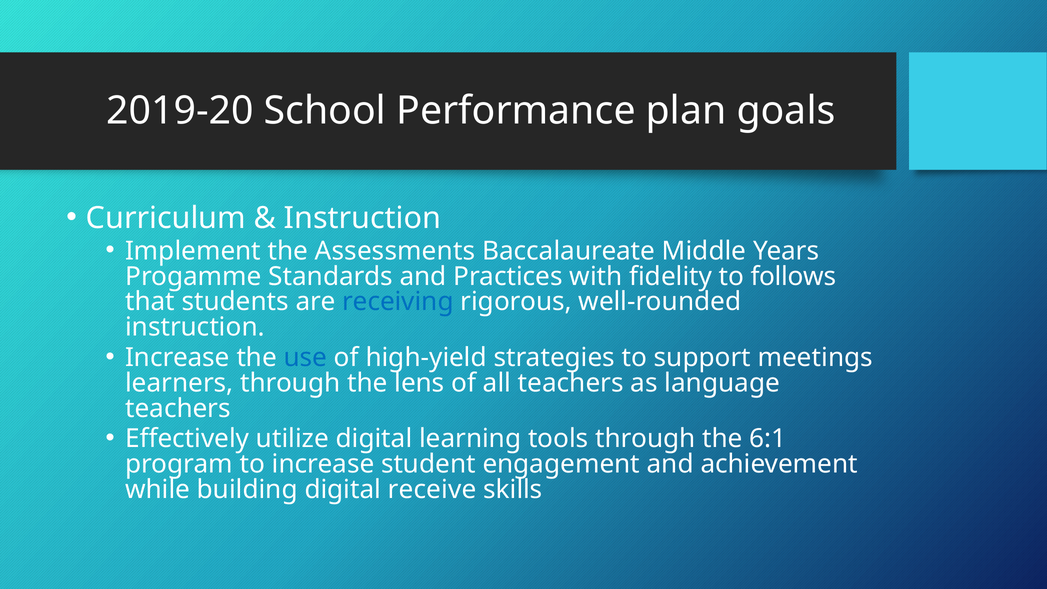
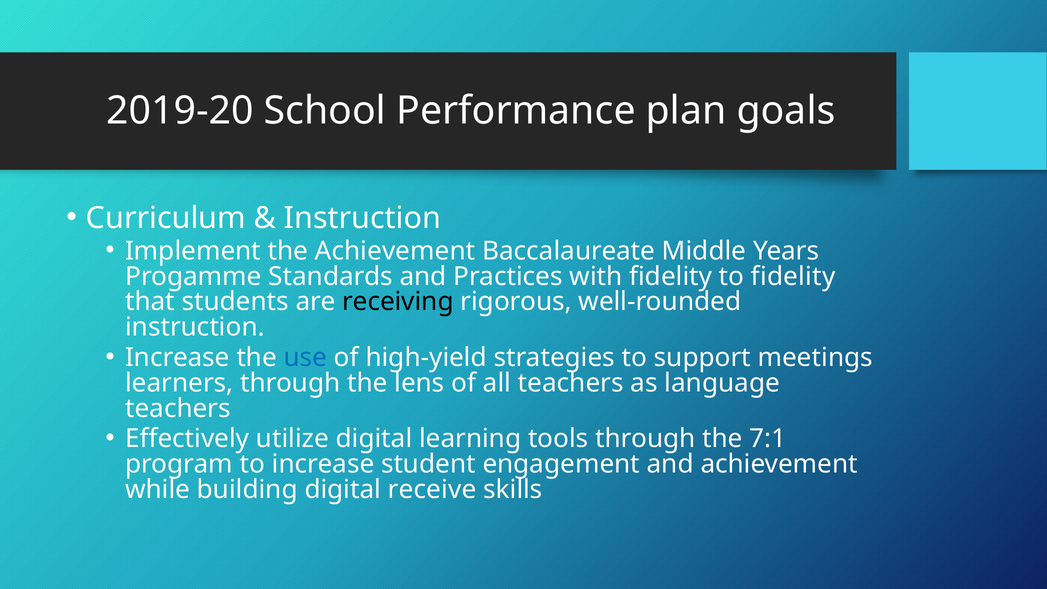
the Assessments: Assessments -> Achievement
to follows: follows -> fidelity
receiving colour: blue -> black
6:1: 6:1 -> 7:1
